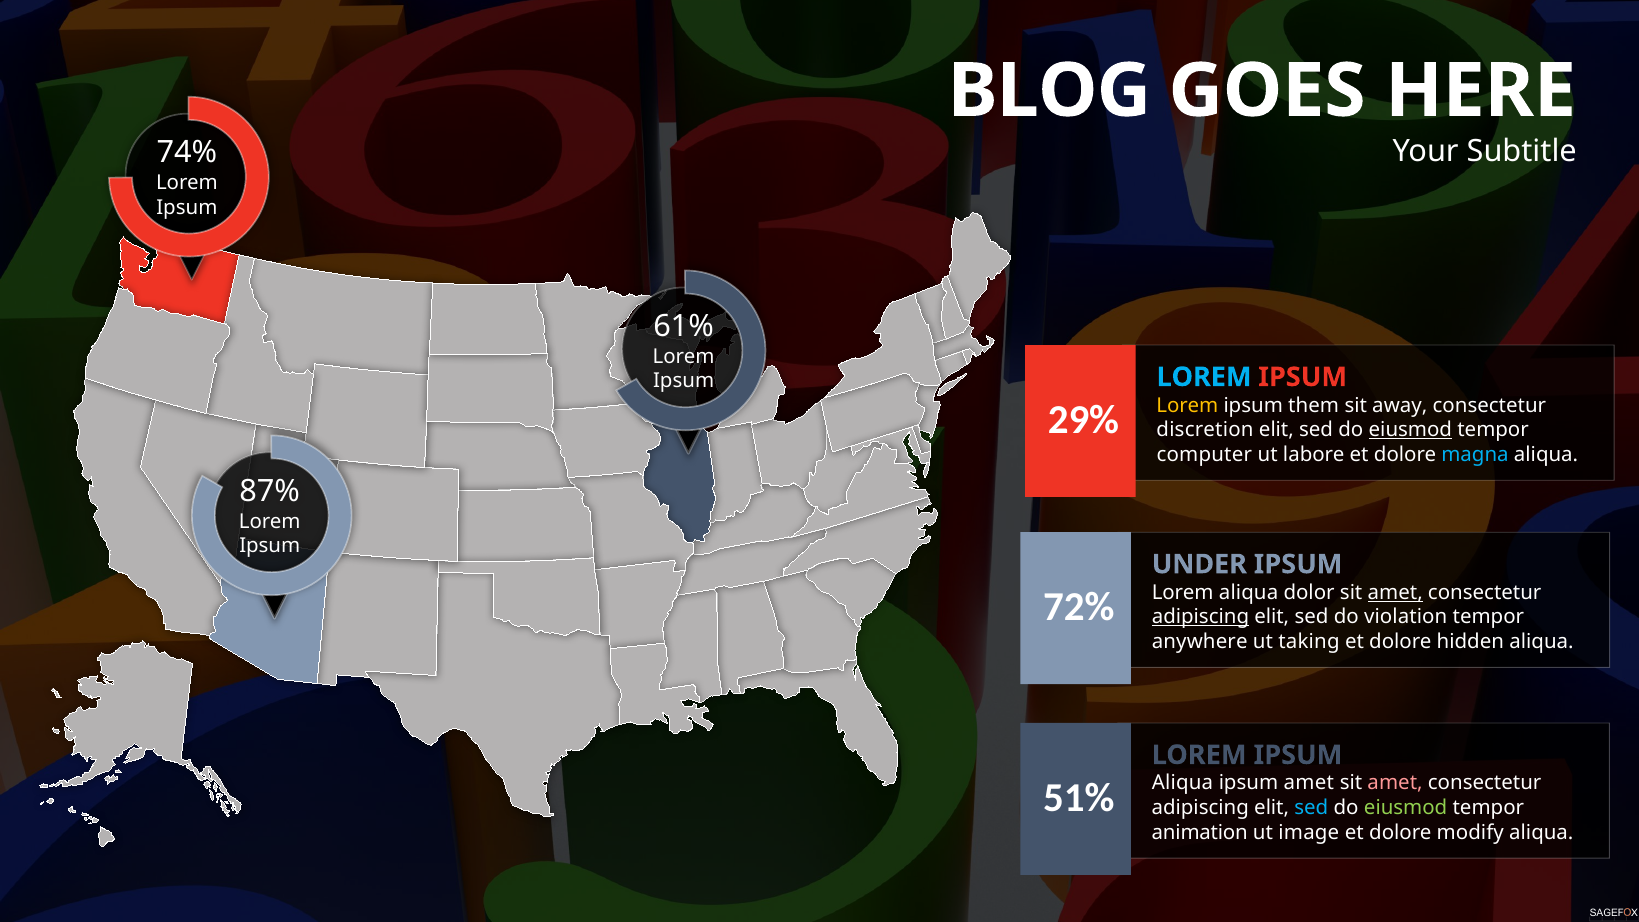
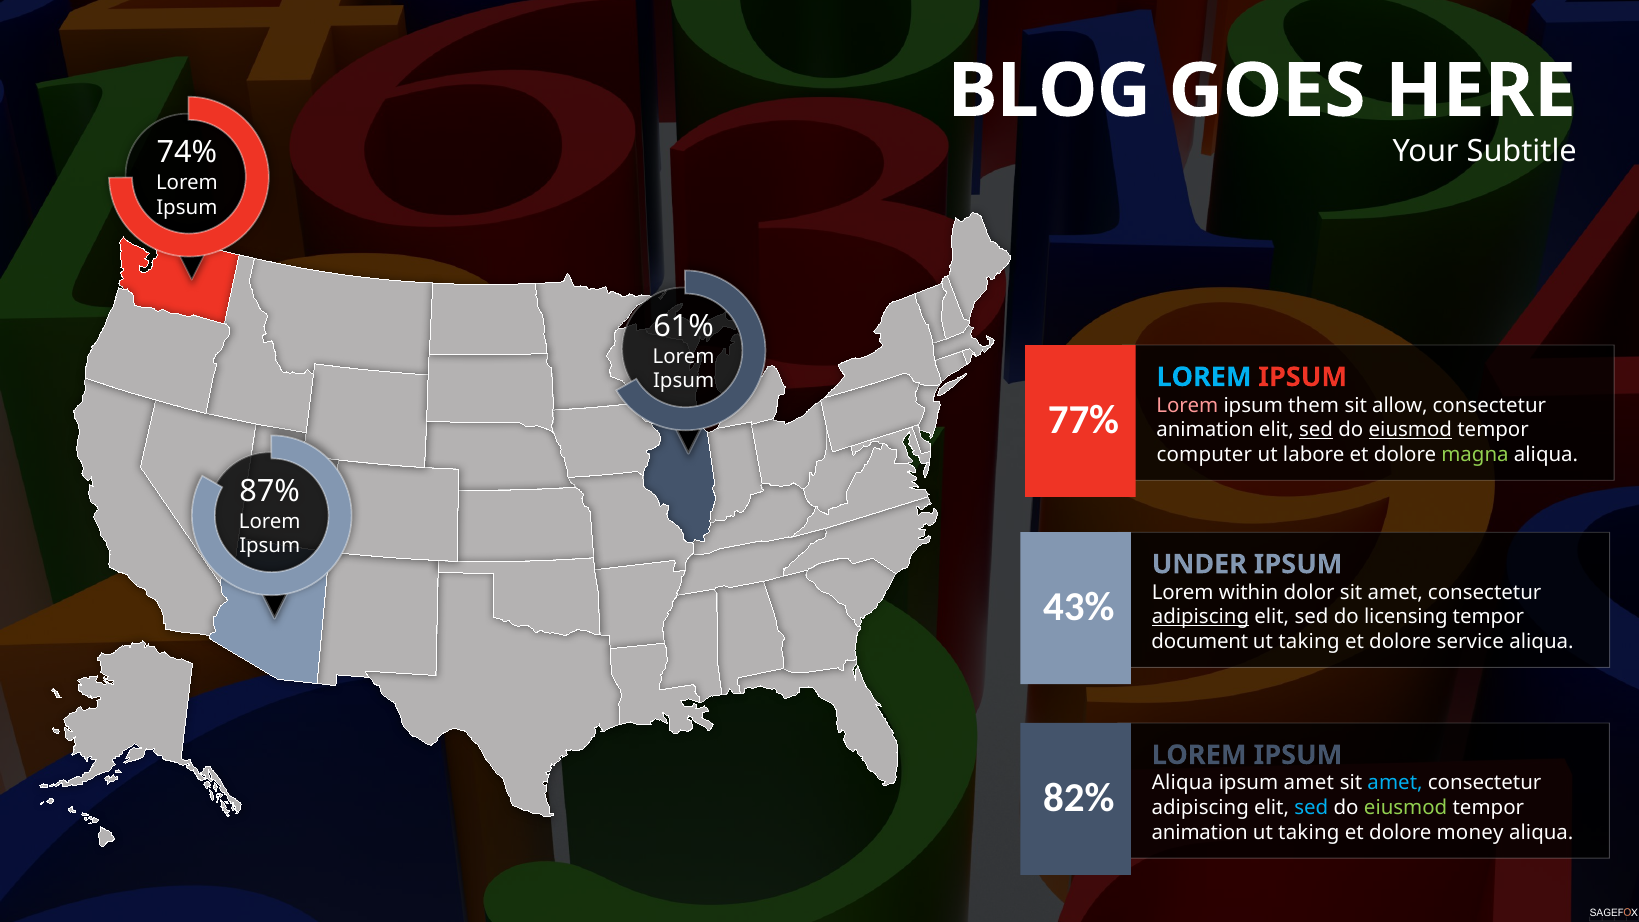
Lorem at (1187, 405) colour: yellow -> pink
away: away -> allow
29%: 29% -> 77%
discretion at (1205, 430): discretion -> animation
sed at (1316, 430) underline: none -> present
magna colour: light blue -> light green
Lorem aliqua: aliqua -> within
amet at (1395, 592) underline: present -> none
72%: 72% -> 43%
violation: violation -> licensing
anywhere: anywhere -> document
hidden: hidden -> service
amet at (1395, 783) colour: pink -> light blue
51%: 51% -> 82%
image at (1309, 832): image -> taking
modify: modify -> money
